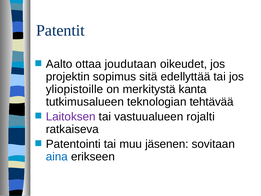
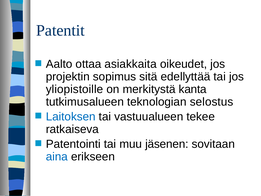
joudutaan: joudutaan -> asiakkaita
tehtävää: tehtävää -> selostus
Laitoksen colour: purple -> blue
rojalti: rojalti -> tekee
